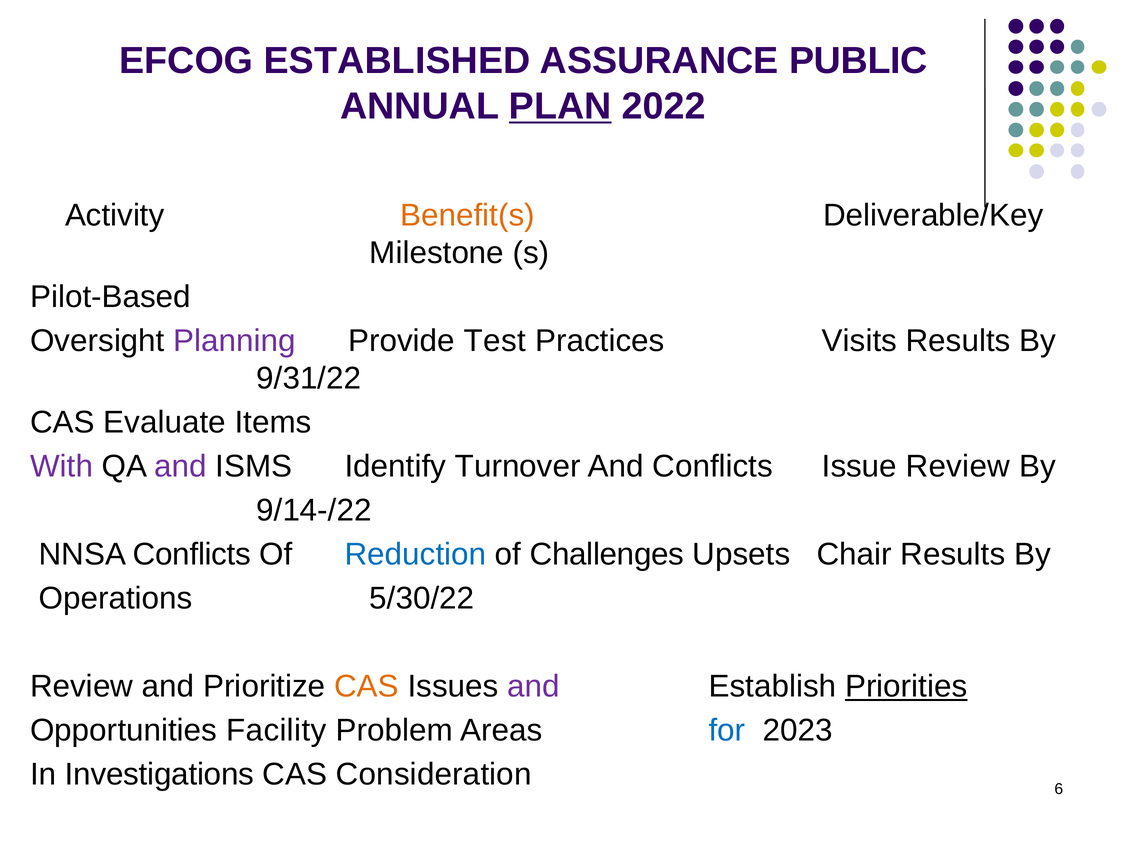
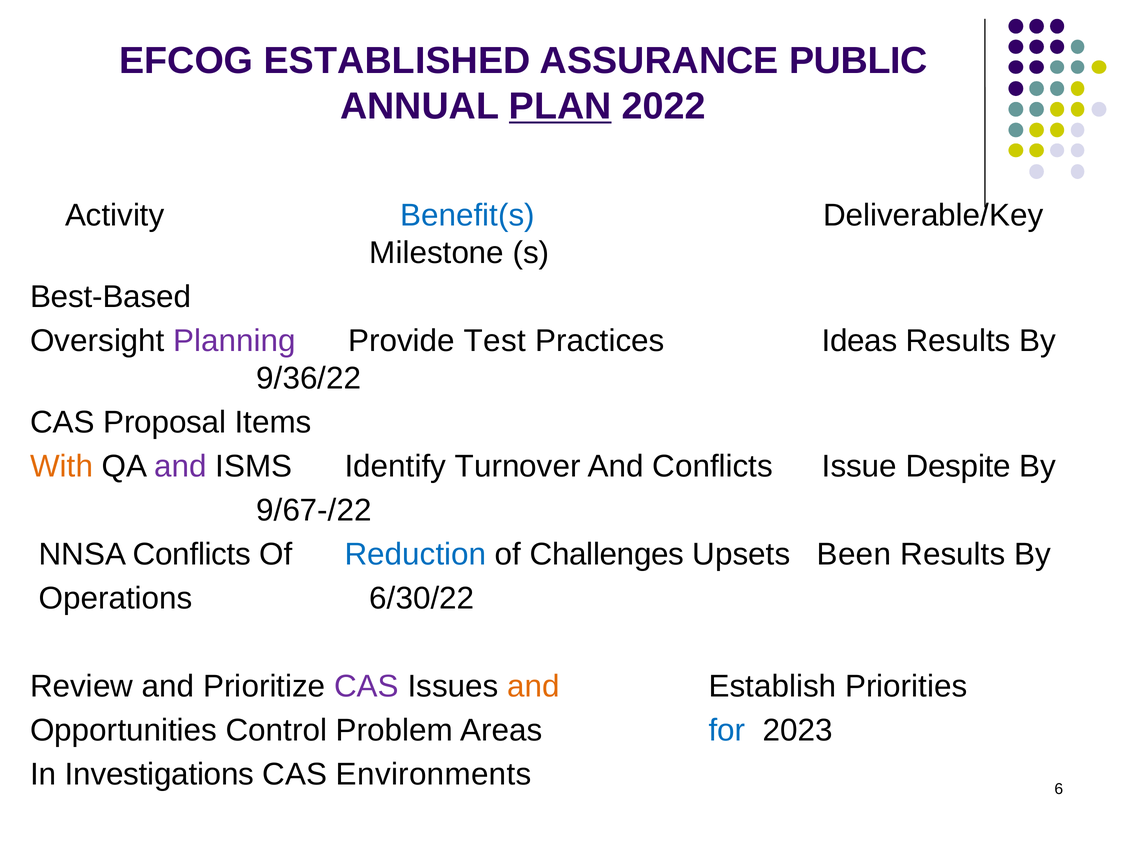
Benefit(s colour: orange -> blue
Pilot-Based: Pilot-Based -> Best-Based
Visits: Visits -> Ideas
9/31/22: 9/31/22 -> 9/36/22
Evaluate: Evaluate -> Proposal
With colour: purple -> orange
Issue Review: Review -> Despite
9/14-/22: 9/14-/22 -> 9/67-/22
Chair: Chair -> Been
5/30/22: 5/30/22 -> 6/30/22
CAS at (366, 687) colour: orange -> purple
and at (533, 687) colour: purple -> orange
Priorities underline: present -> none
Facility: Facility -> Control
Consideration: Consideration -> Environments
